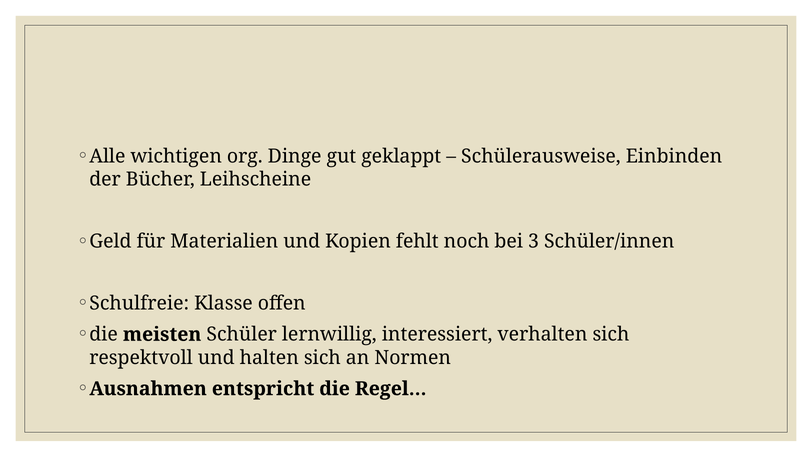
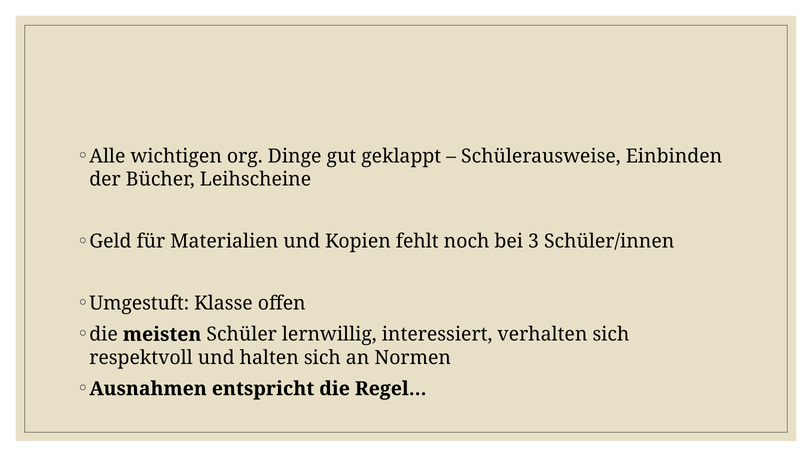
Schulfreie: Schulfreie -> Umgestuft
